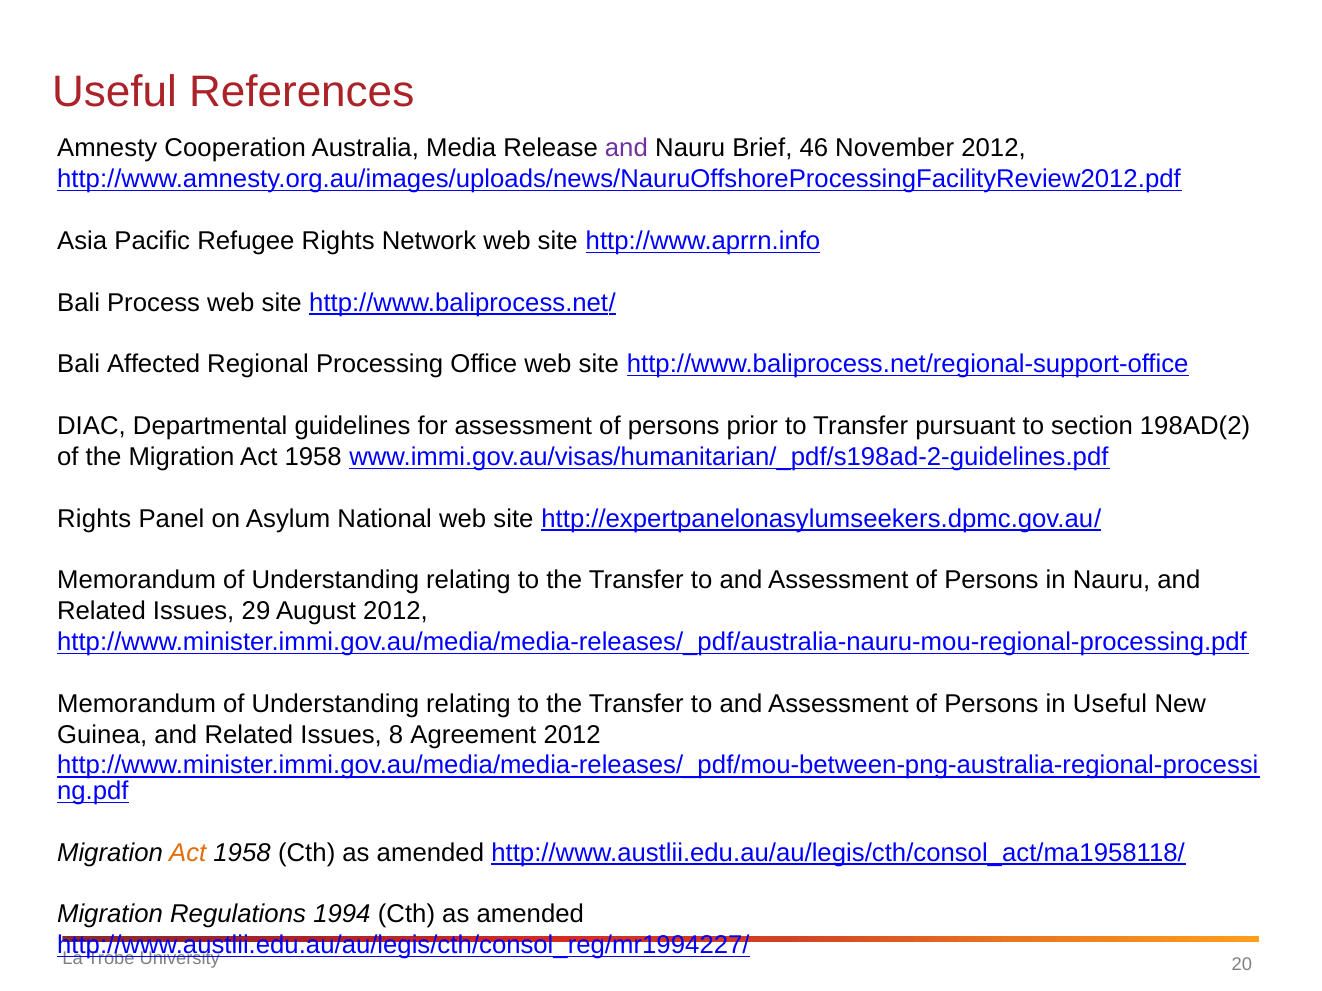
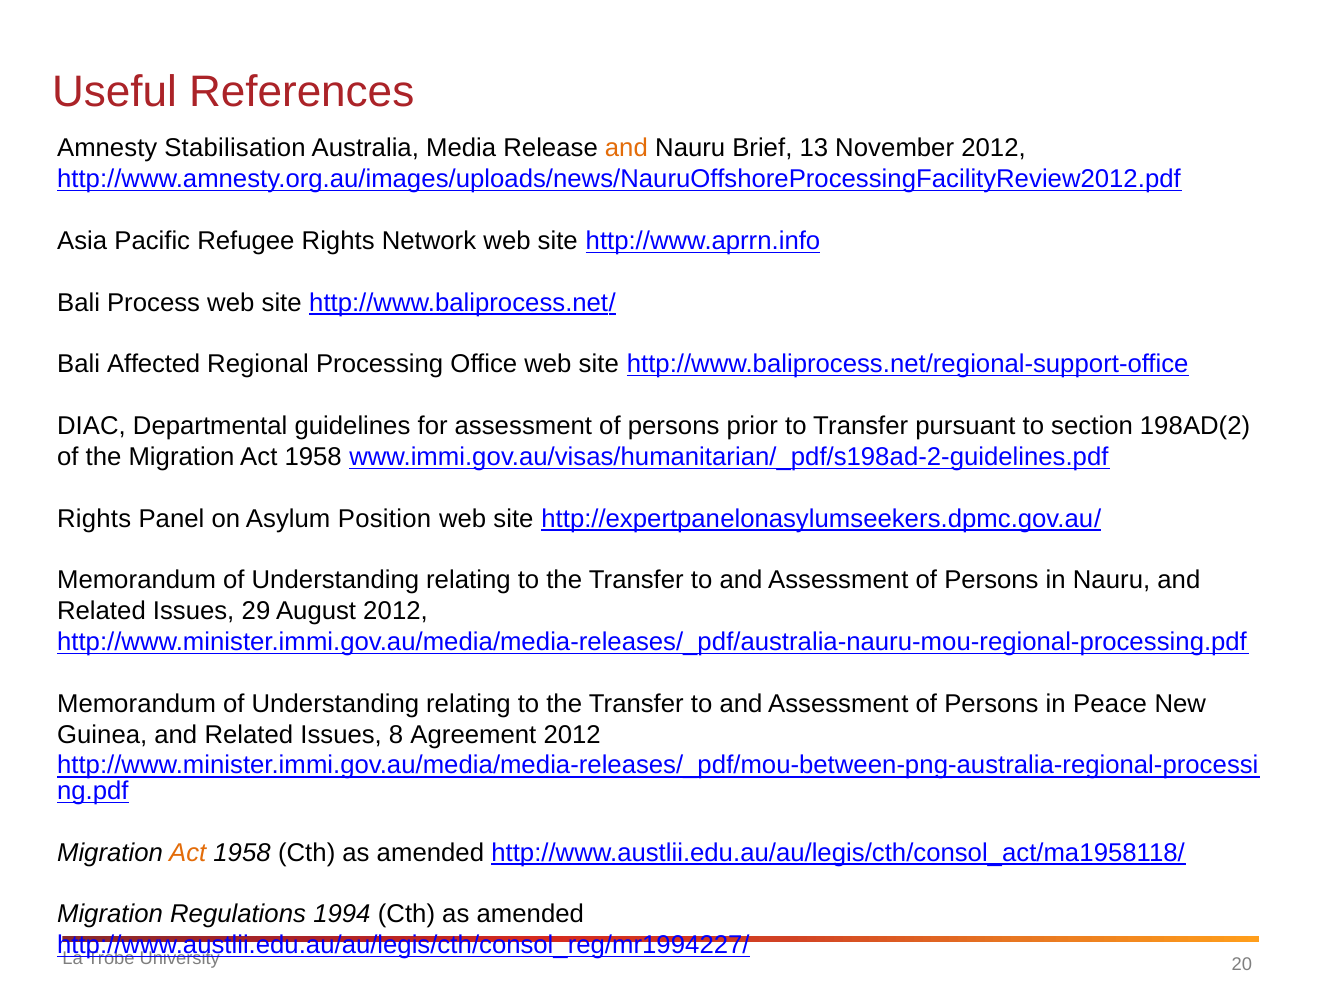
Cooperation: Cooperation -> Stabilisation
and at (626, 148) colour: purple -> orange
46: 46 -> 13
National: National -> Position
in Useful: Useful -> Peace
